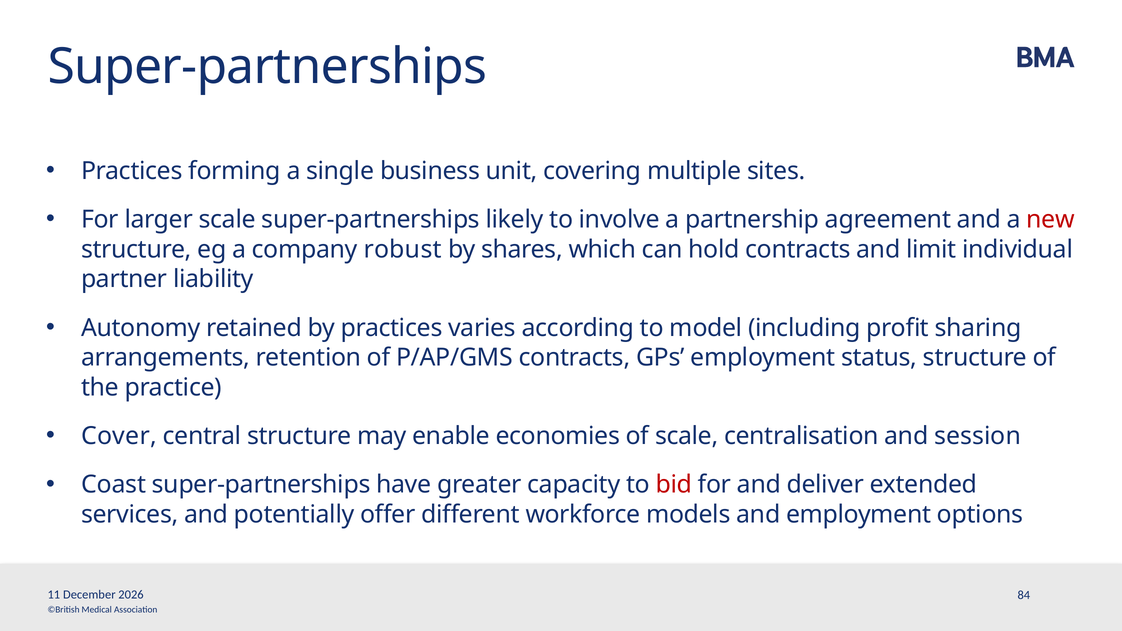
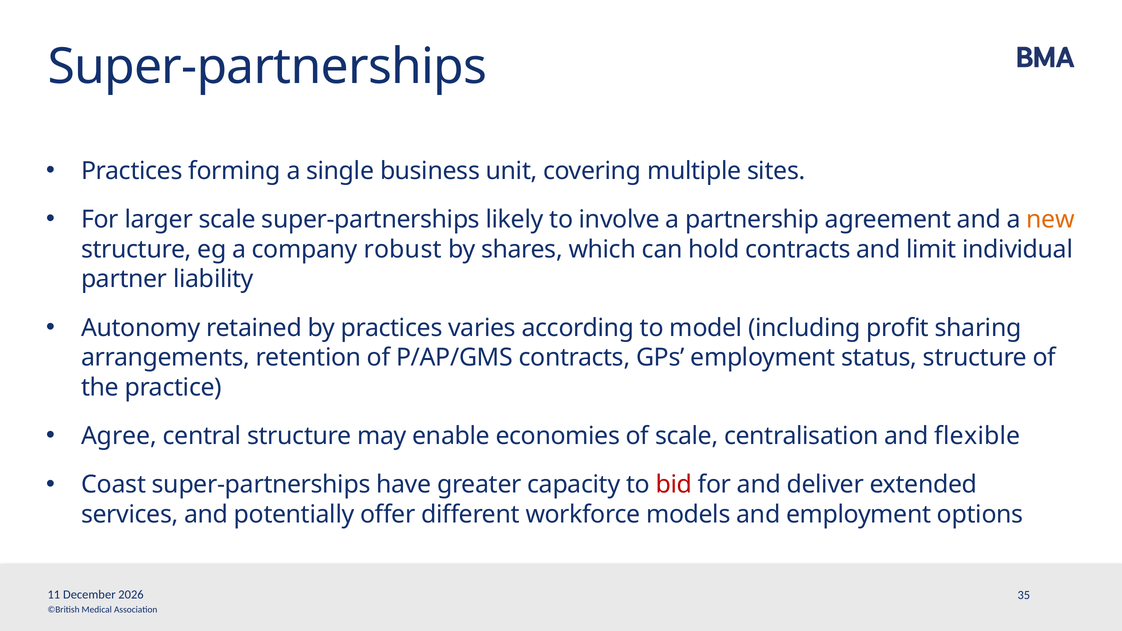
new colour: red -> orange
Cover: Cover -> Agree
session: session -> flexible
84: 84 -> 35
